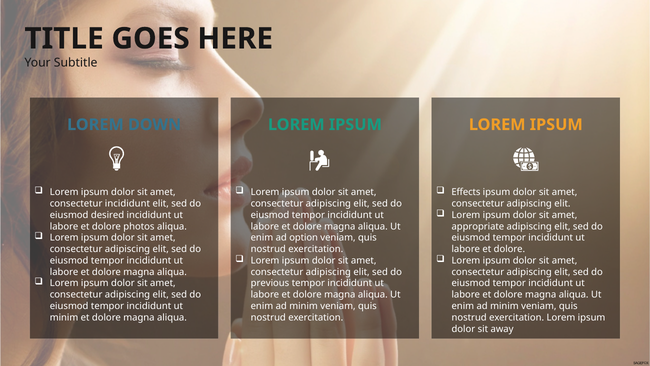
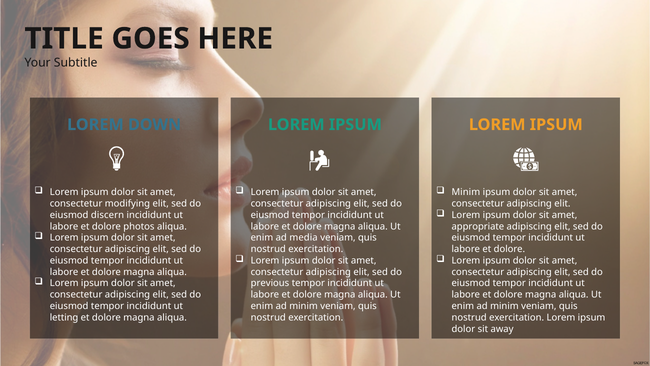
Effects at (466, 192): Effects -> Minim
consectetur incididunt: incididunt -> modifying
desired: desired -> discern
option: option -> media
minim at (64, 317): minim -> letting
